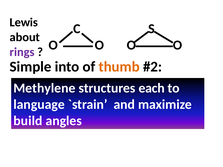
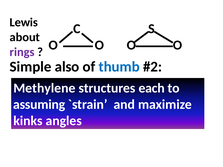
into: into -> also
thumb colour: orange -> blue
language: language -> assuming
build: build -> kinks
